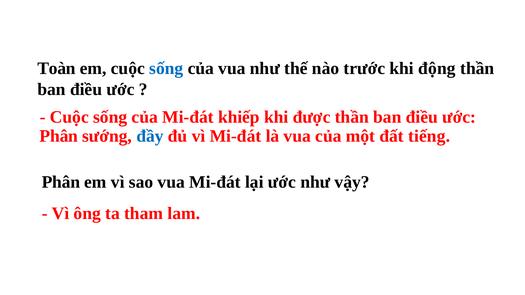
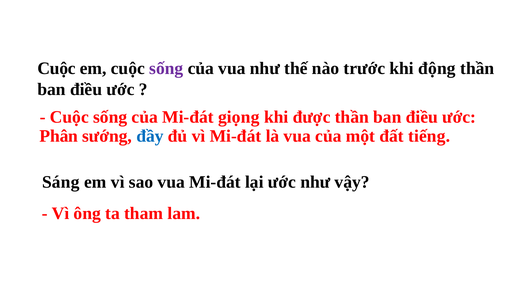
Toàn at (57, 68): Toàn -> Cuộc
sống at (166, 68) colour: blue -> purple
khiếp: khiếp -> giọng
Phân at (61, 182): Phân -> Sáng
